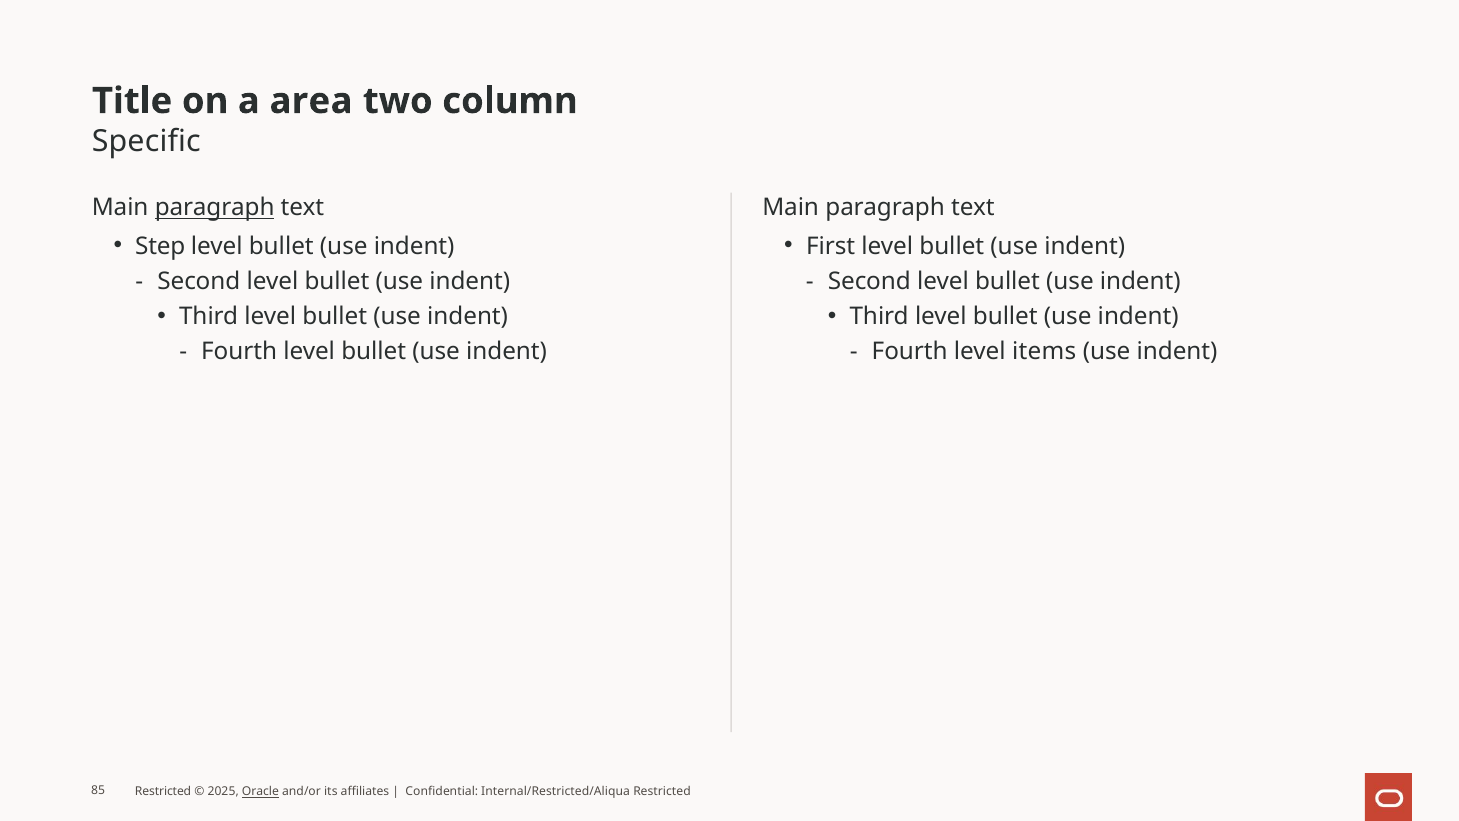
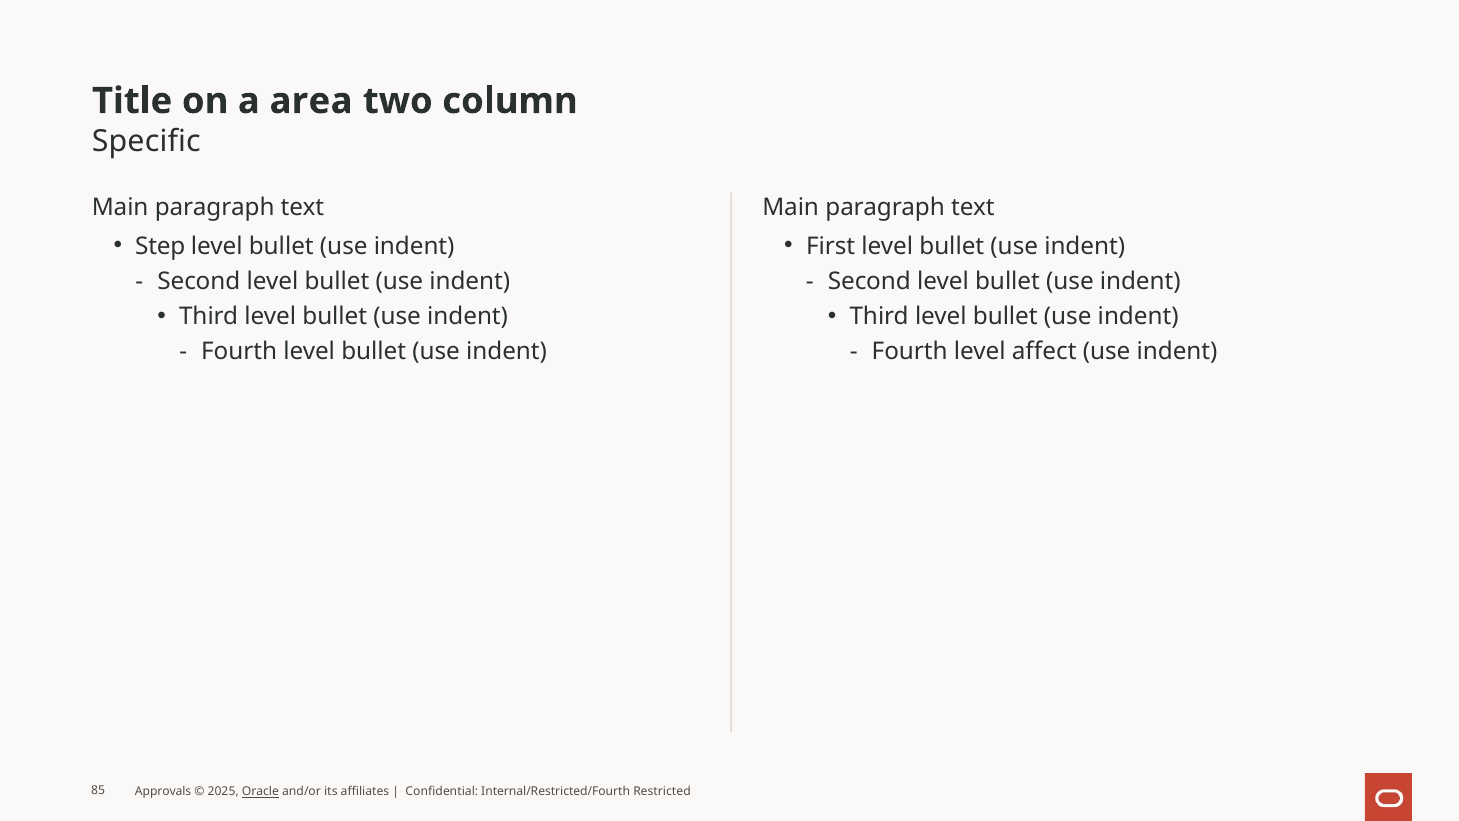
paragraph at (215, 208) underline: present -> none
items: items -> affect
85 Restricted: Restricted -> Approvals
Internal/Restricted/Aliqua: Internal/Restricted/Aliqua -> Internal/Restricted/Fourth
